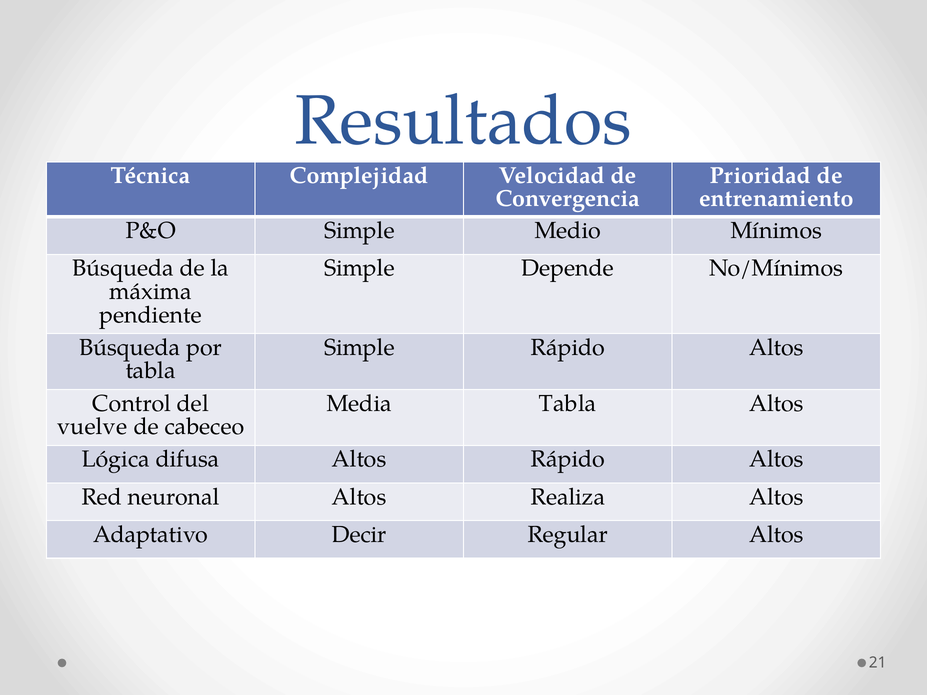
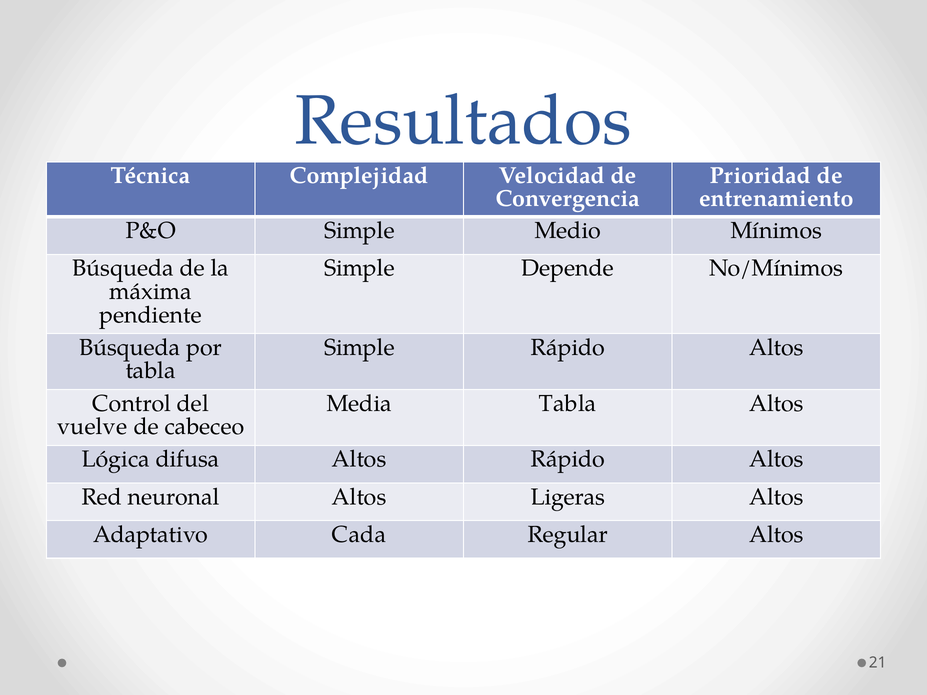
Realiza: Realiza -> Ligeras
Decir: Decir -> Cada
